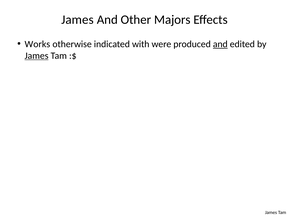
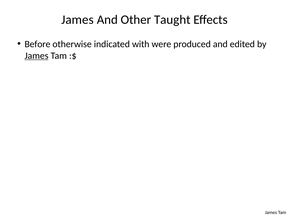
Majors: Majors -> Taught
Works: Works -> Before
and at (220, 44) underline: present -> none
